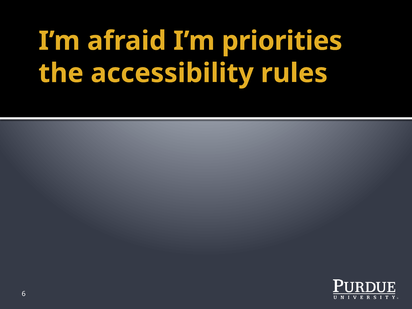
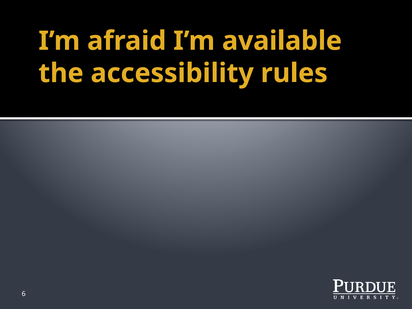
priorities: priorities -> available
